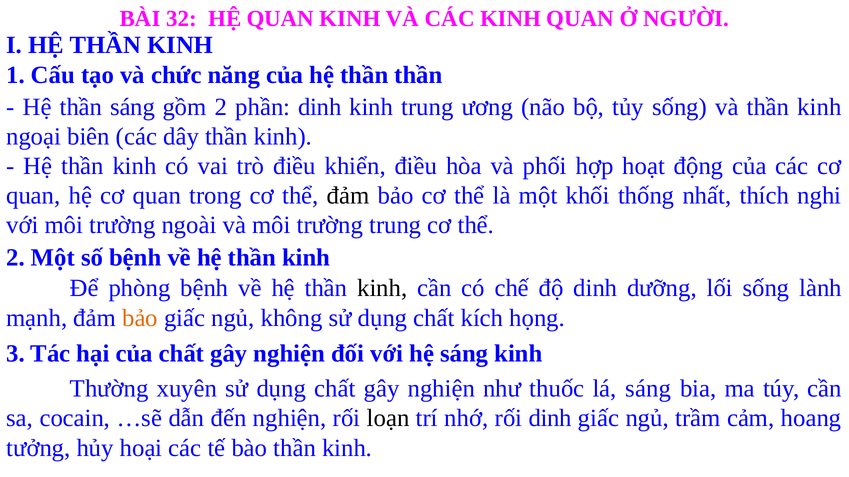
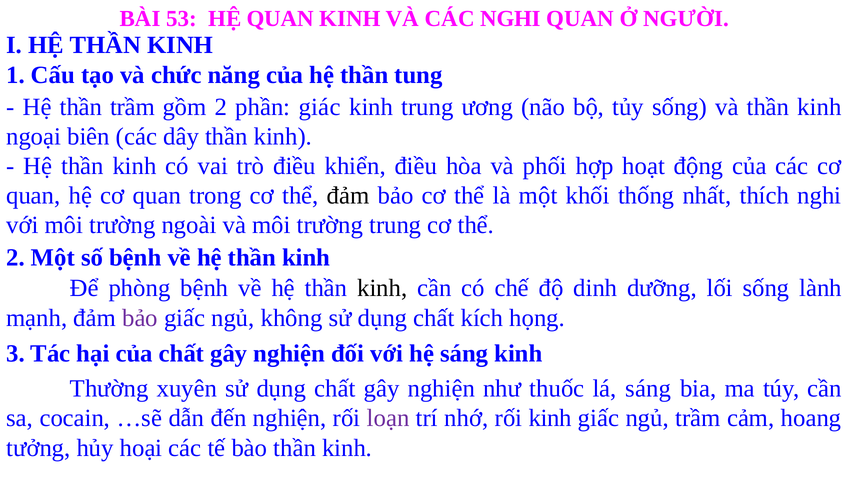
32: 32 -> 53
CÁC KINH: KINH -> NGHI
thần thần: thần -> tung
thần sáng: sáng -> trầm
phần dinh: dinh -> giác
bảo at (140, 318) colour: orange -> purple
loạn colour: black -> purple
rối dinh: dinh -> kinh
